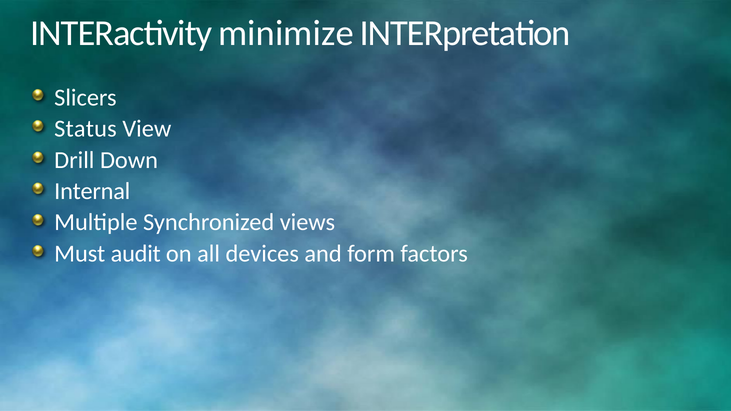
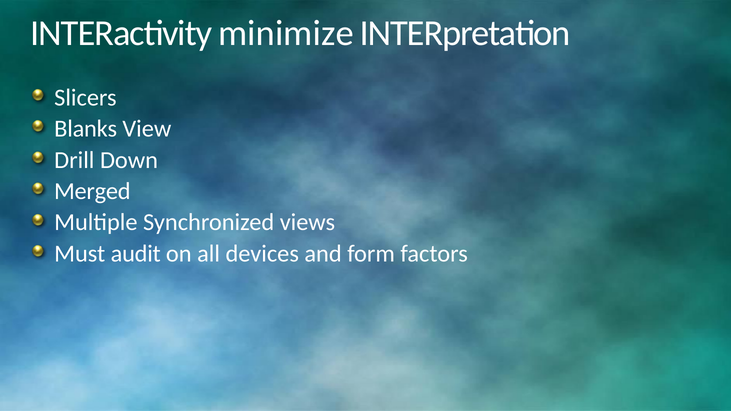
Status: Status -> Blanks
Internal: Internal -> Merged
